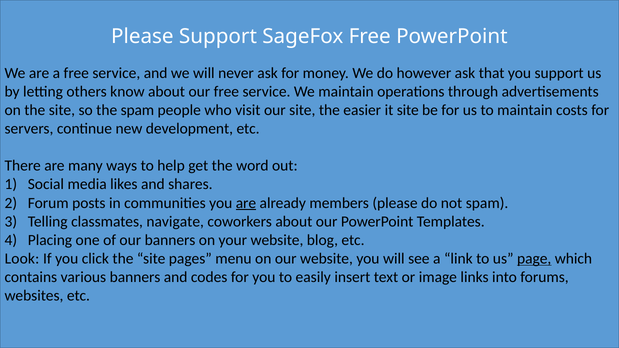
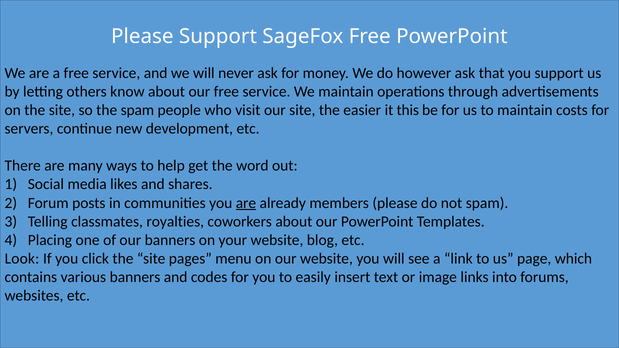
it site: site -> this
navigate: navigate -> royalties
page underline: present -> none
